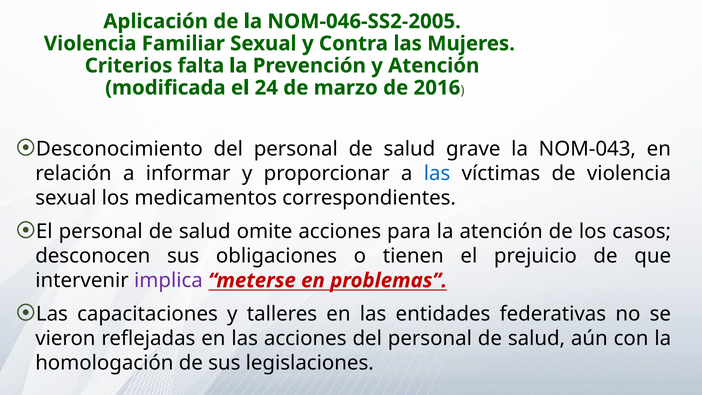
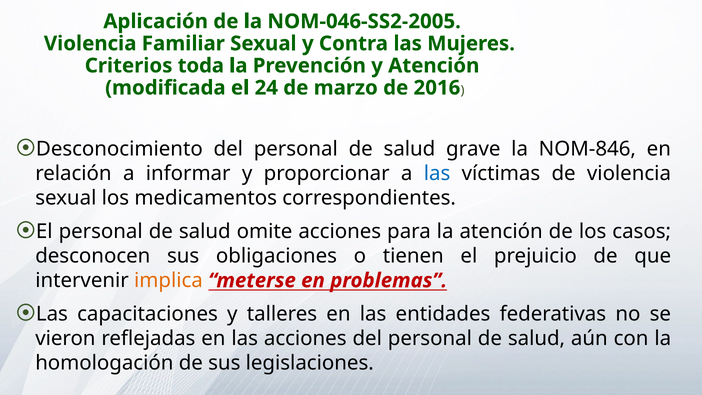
falta: falta -> toda
NOM-043: NOM-043 -> NOM-846
implica colour: purple -> orange
